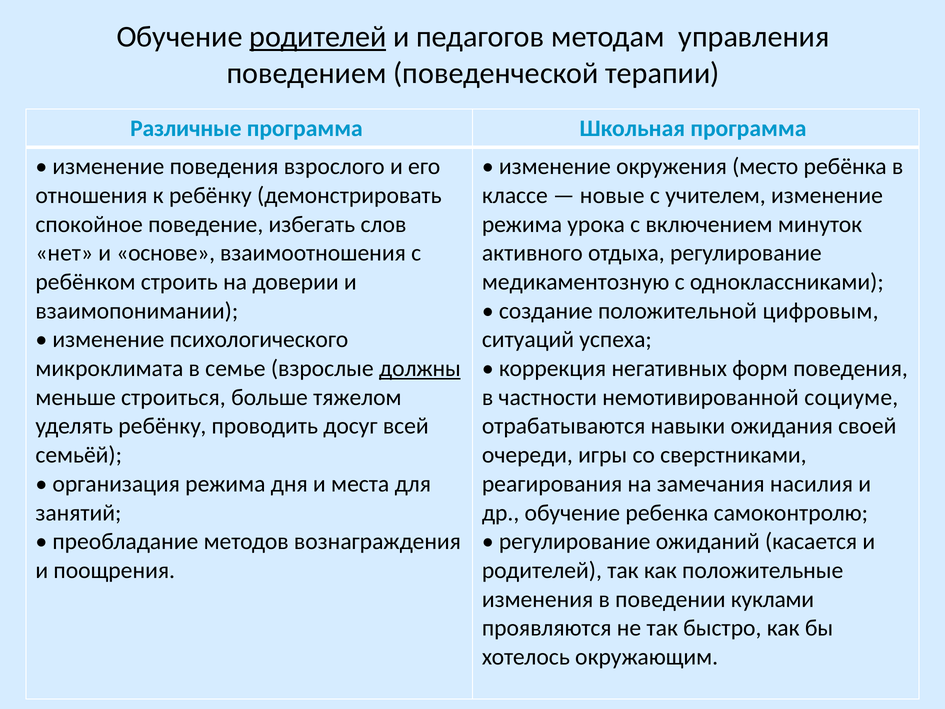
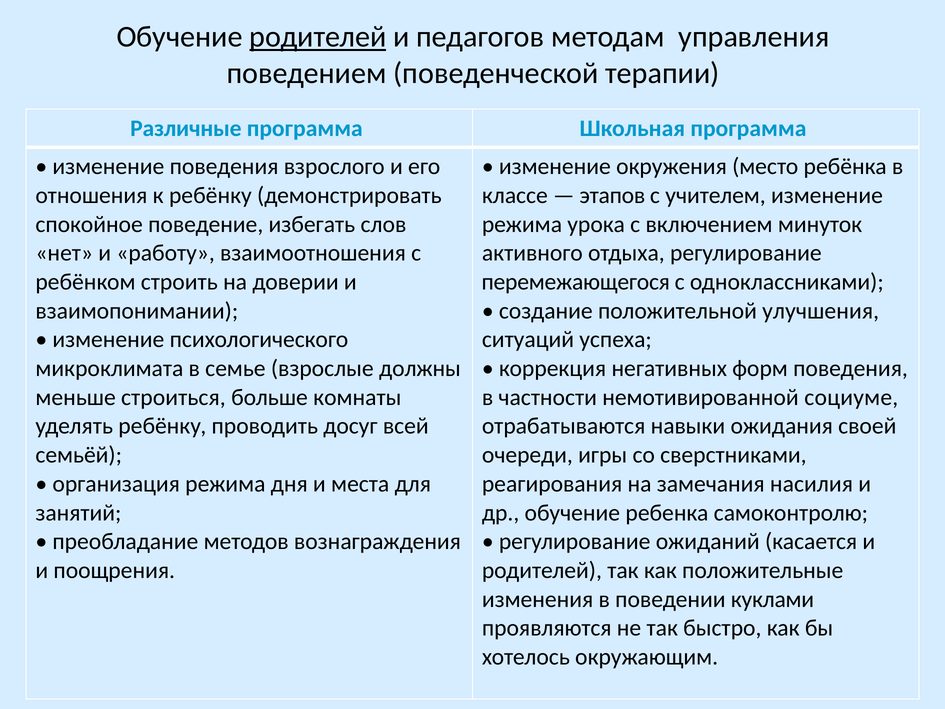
новые: новые -> этапов
основе: основе -> работу
медикаментозную: медикаментозную -> перемежающегося
цифровым: цифровым -> улучшения
должны underline: present -> none
тяжелом: тяжелом -> комнаты
